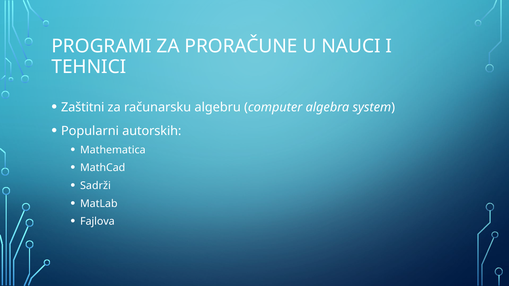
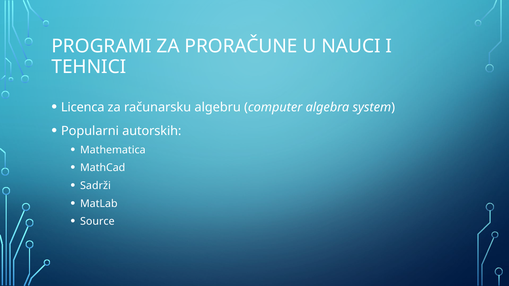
Zaštitni: Zaštitni -> Licenca
Fajlova: Fajlova -> Source
